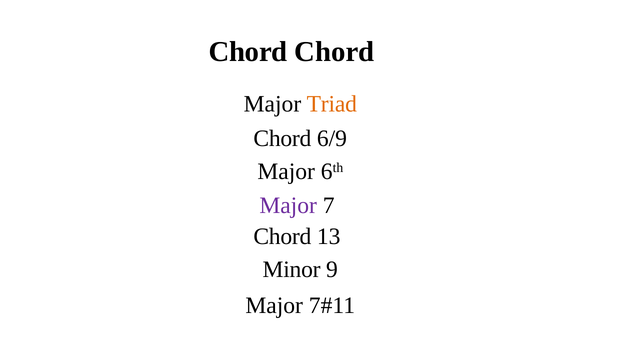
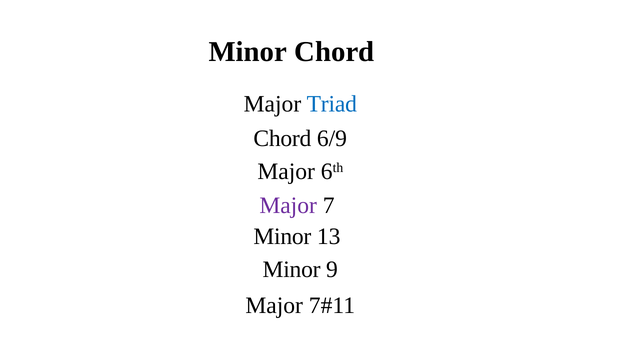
Chord at (248, 52): Chord -> Minor
Triad colour: orange -> blue
Chord at (282, 237): Chord -> Minor
